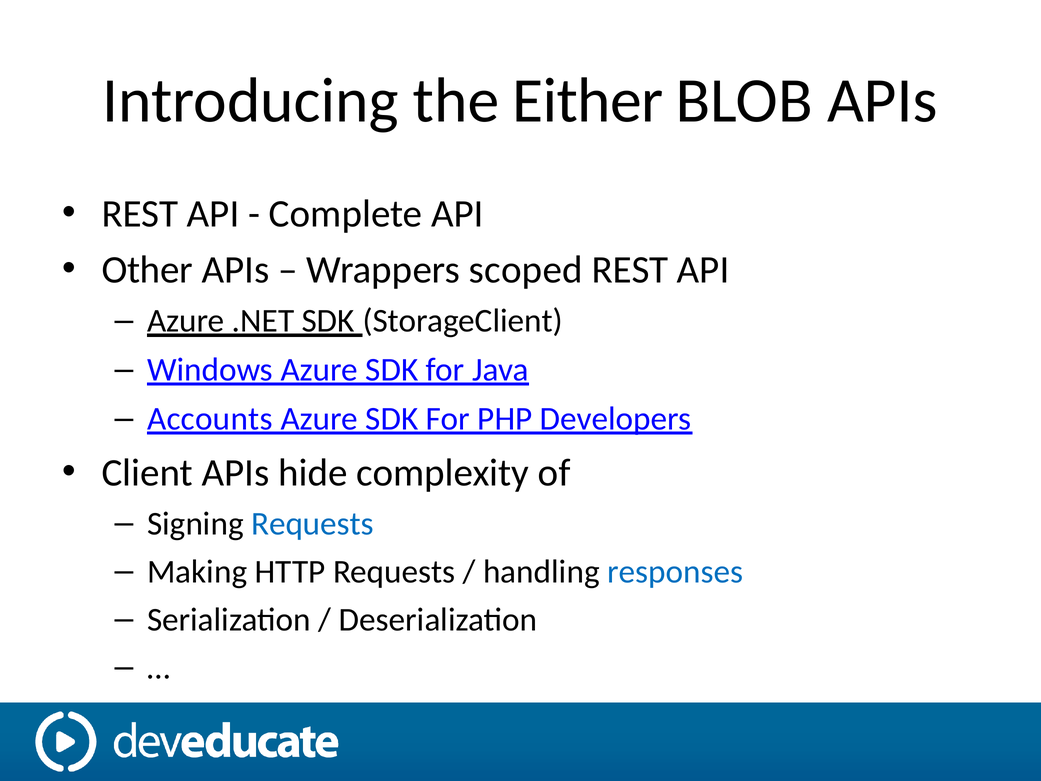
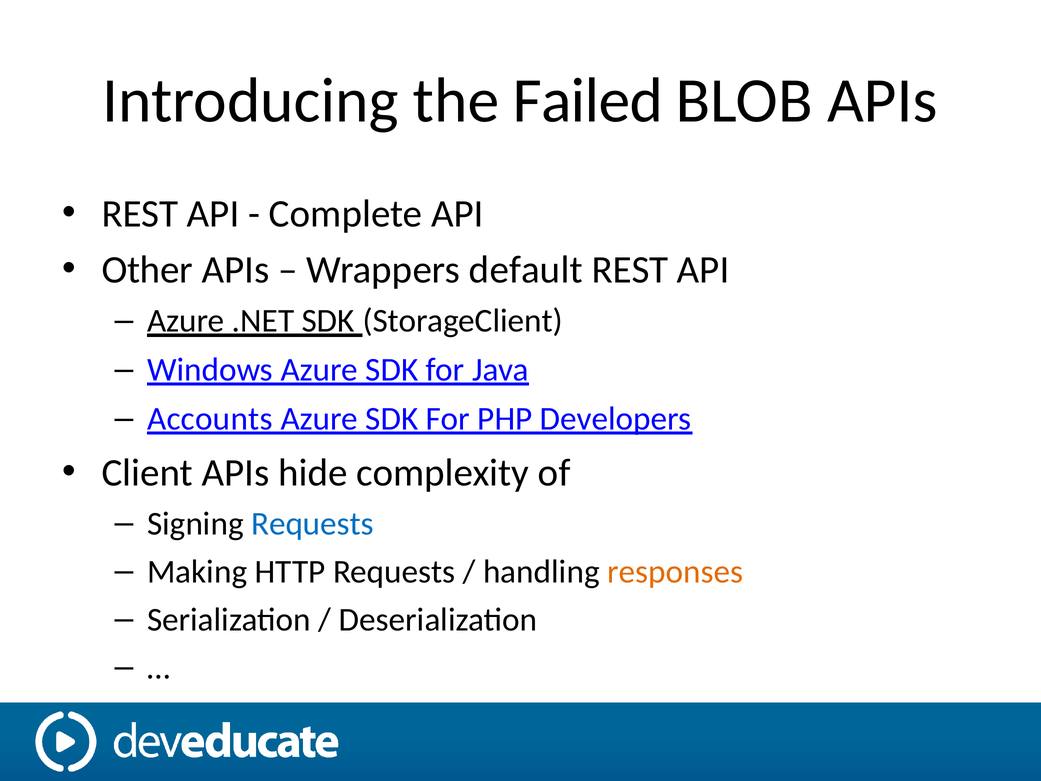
Either: Either -> Failed
scoped: scoped -> default
responses colour: blue -> orange
